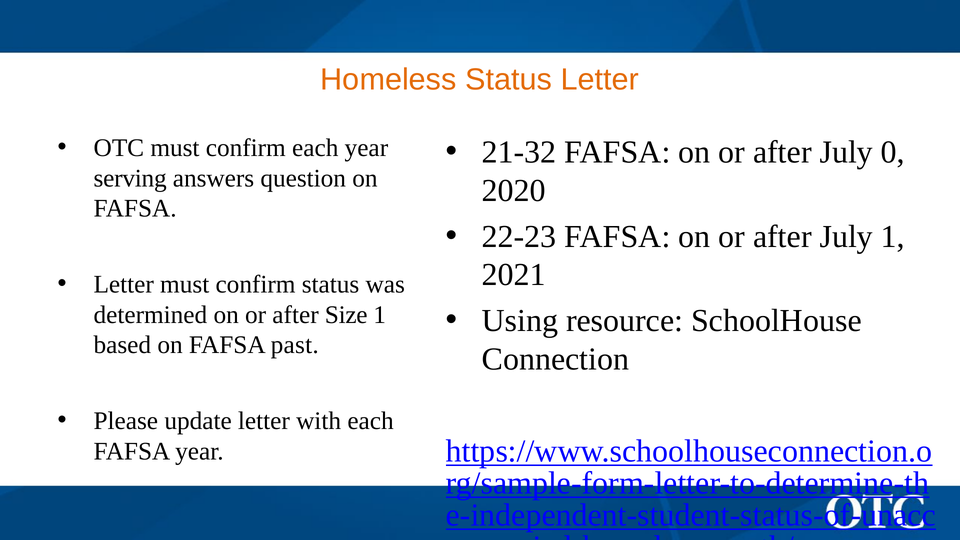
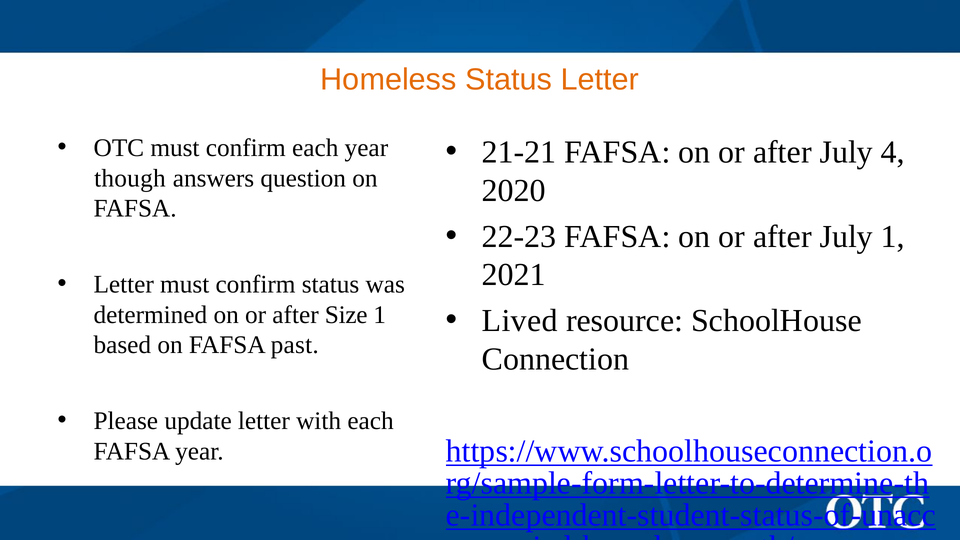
21-32: 21-32 -> 21-21
0: 0 -> 4
serving: serving -> though
Using: Using -> Lived
